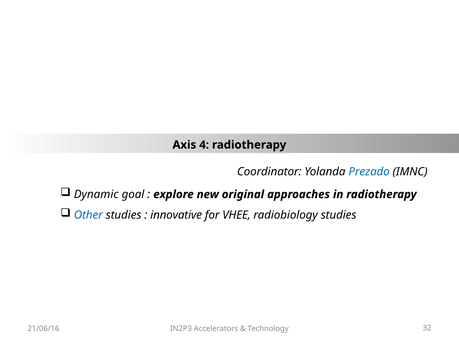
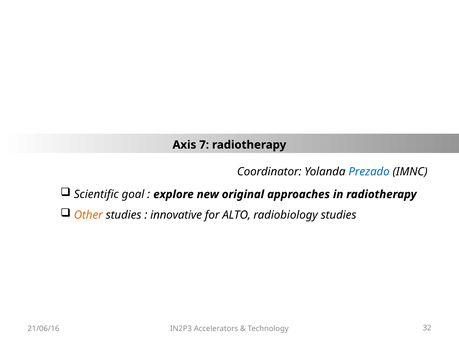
4: 4 -> 7
Dynamic: Dynamic -> Scientific
Other colour: blue -> orange
VHEE: VHEE -> ALTO
